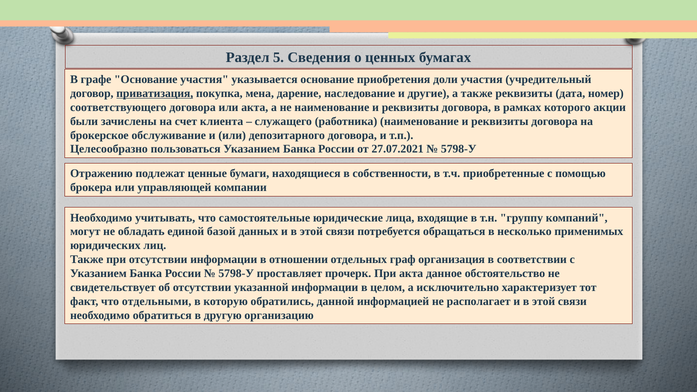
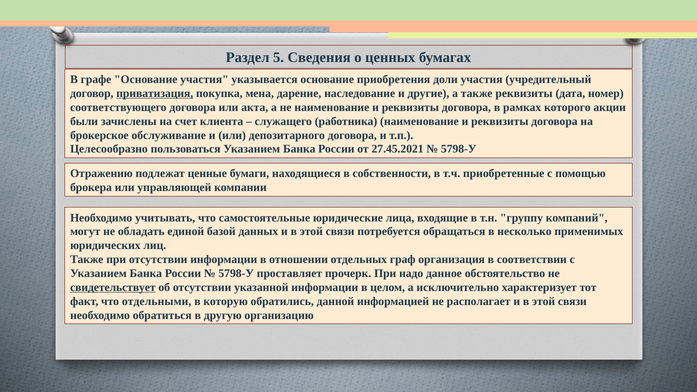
27.07.2021: 27.07.2021 -> 27.45.2021
При акта: акта -> надо
свидетельствует underline: none -> present
